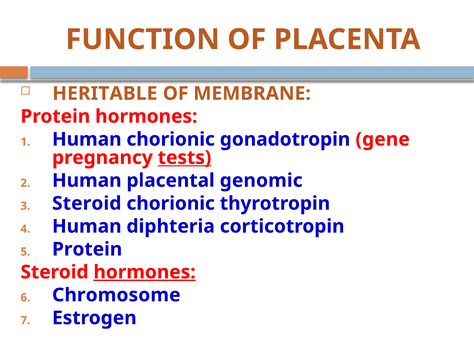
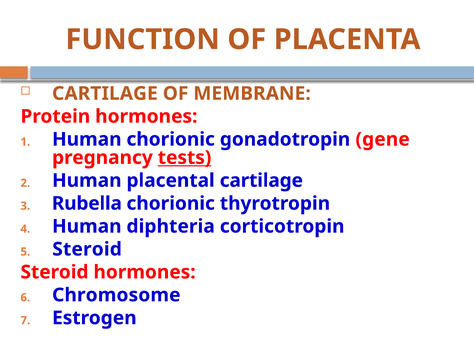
HERITABLE at (105, 94): HERITABLE -> CARTILAGE
placental genomic: genomic -> cartilage
Steroid at (87, 204): Steroid -> Rubella
Protein at (87, 250): Protein -> Steroid
hormones at (145, 273) underline: present -> none
